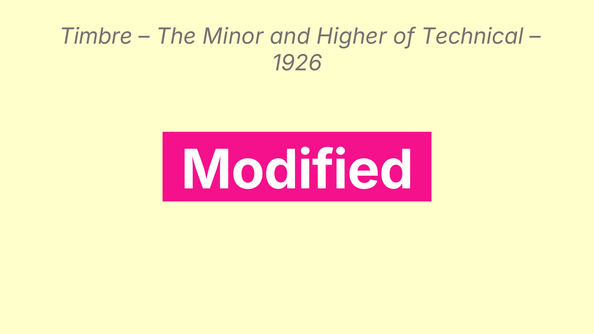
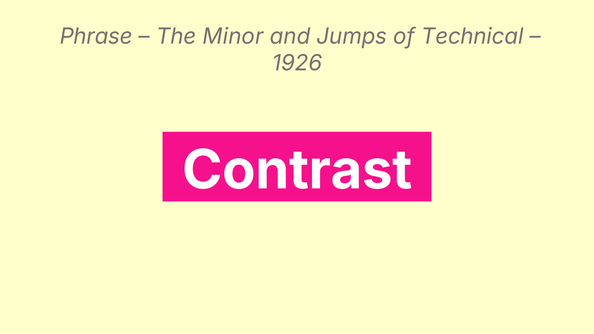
Timbre: Timbre -> Phrase
Higher: Higher -> Jumps
Modified: Modified -> Contrast
